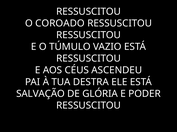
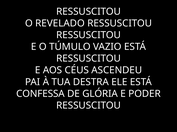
COROADO: COROADO -> REVELADO
SALVAÇÃO: SALVAÇÃO -> CONFESSA
